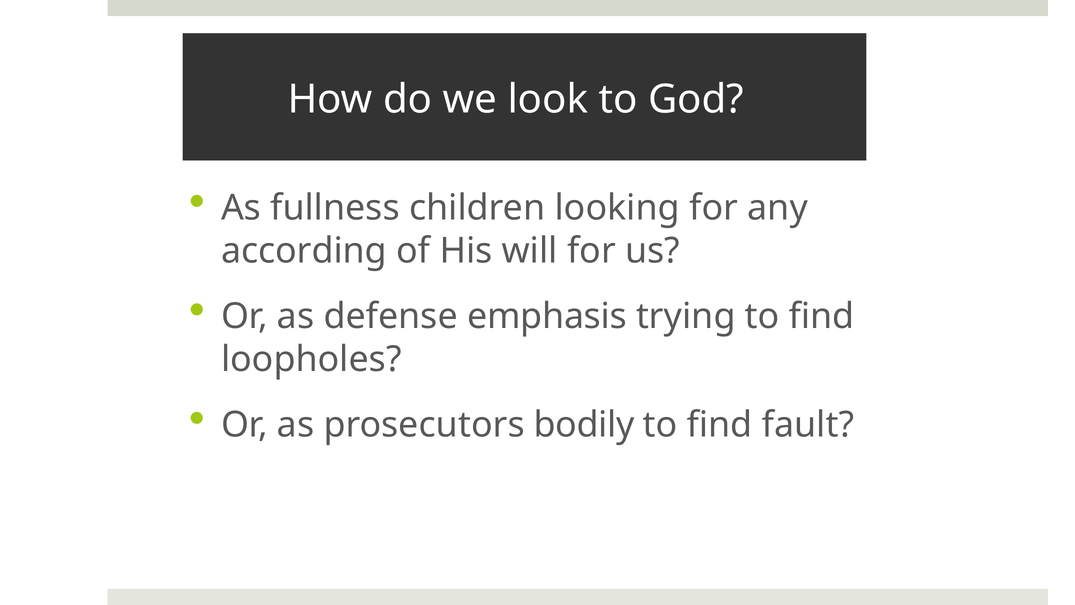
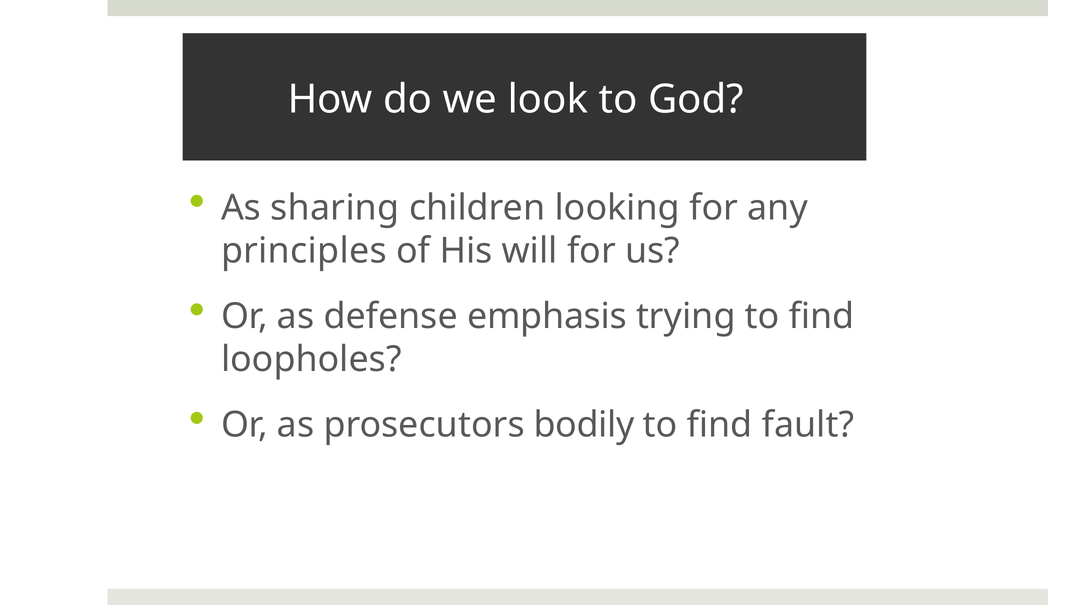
fullness: fullness -> sharing
according: according -> principles
